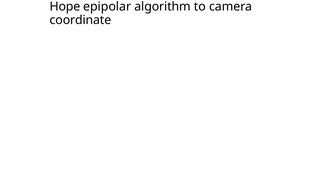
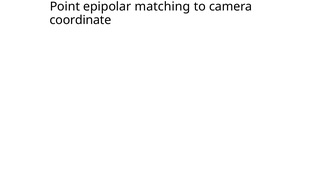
Hope: Hope -> Point
algorithm: algorithm -> matching
